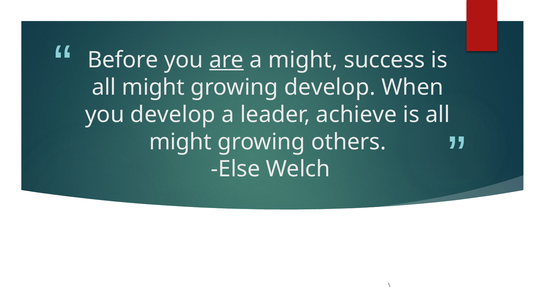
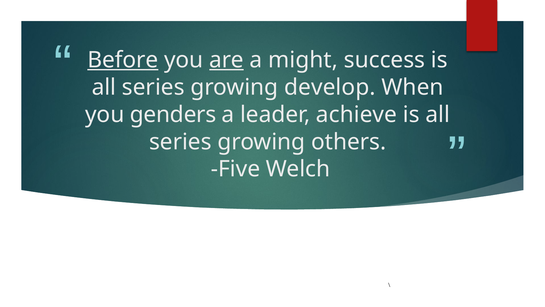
Before underline: none -> present
might at (153, 87): might -> series
you develop: develop -> genders
might at (180, 142): might -> series
Else: Else -> Five
